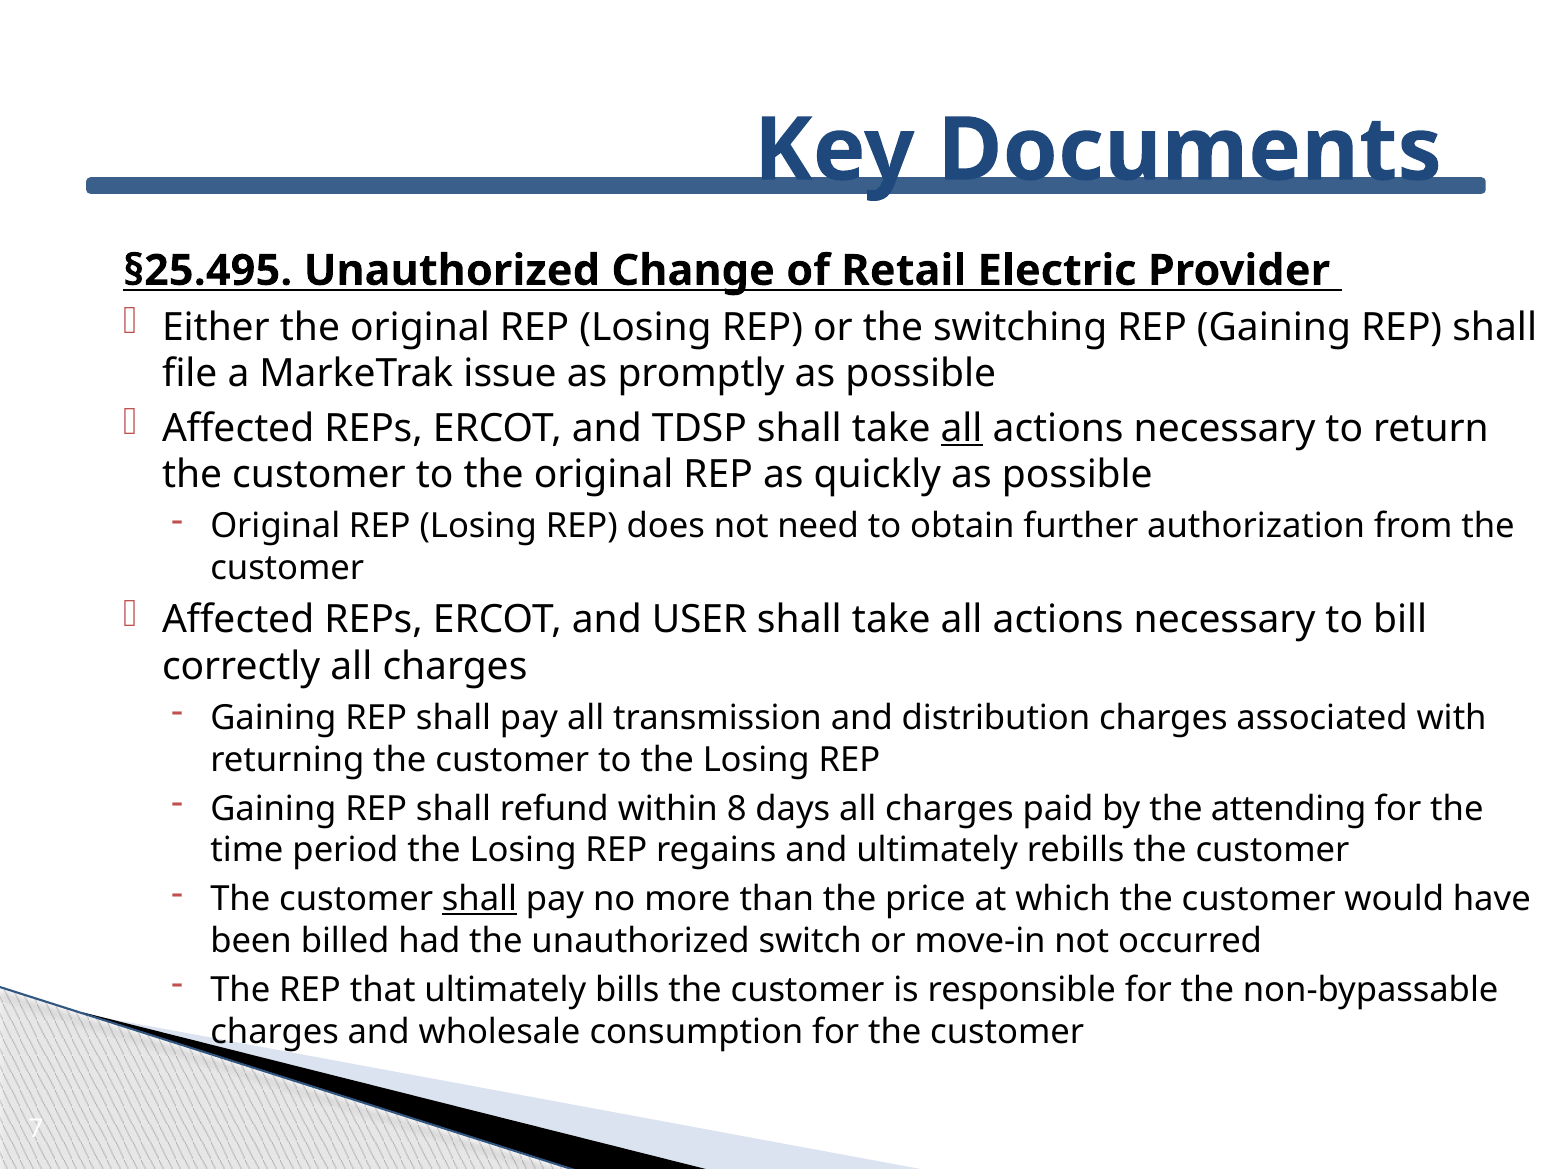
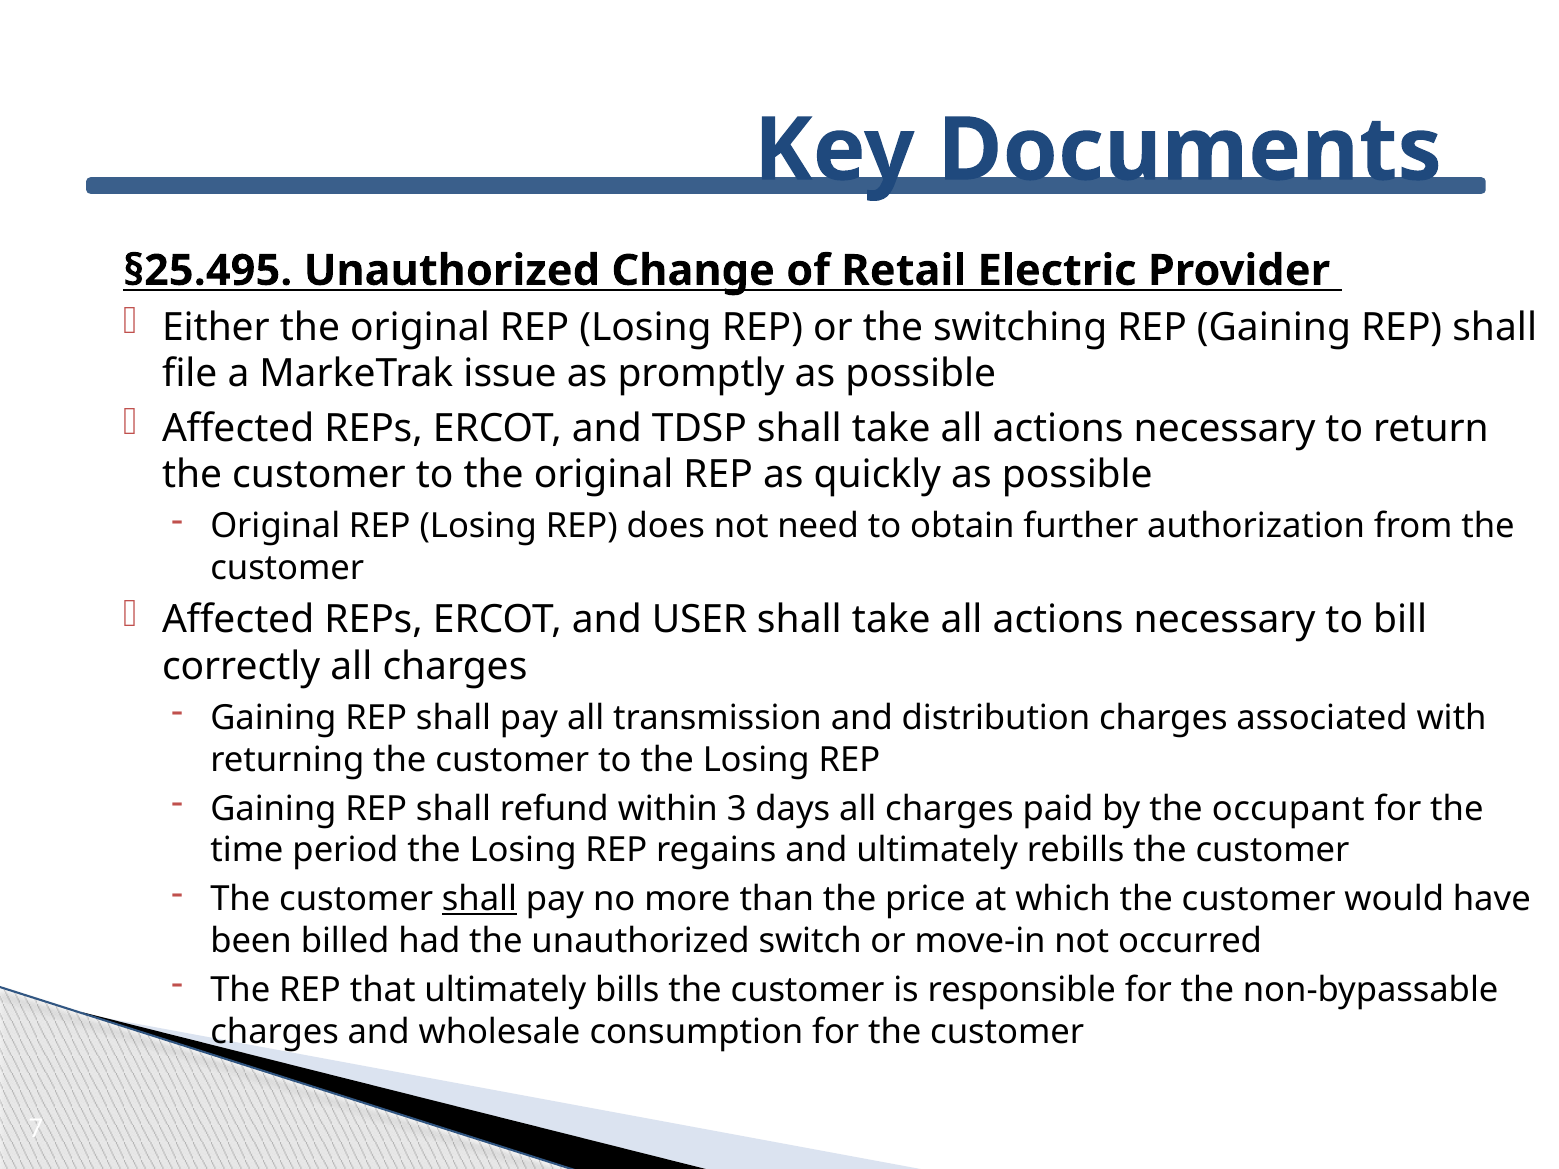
all at (962, 428) underline: present -> none
8: 8 -> 3
attending: attending -> occupant
